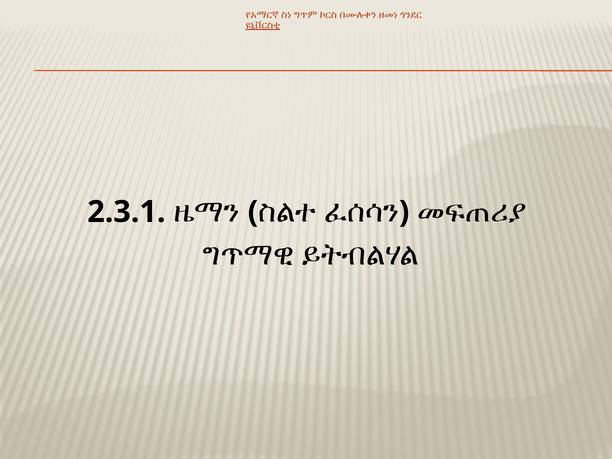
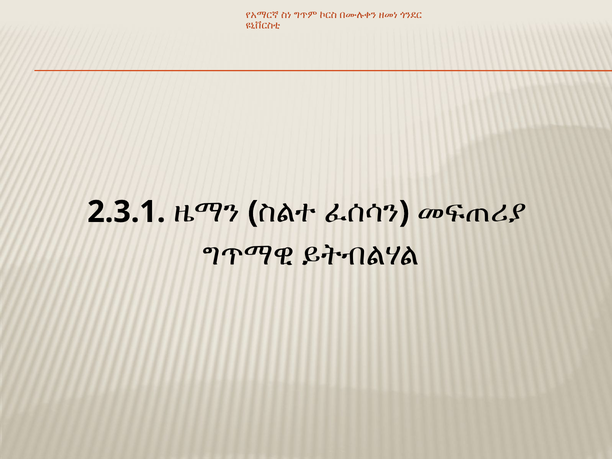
ዩኒቨርስቲ underline: present -> none
